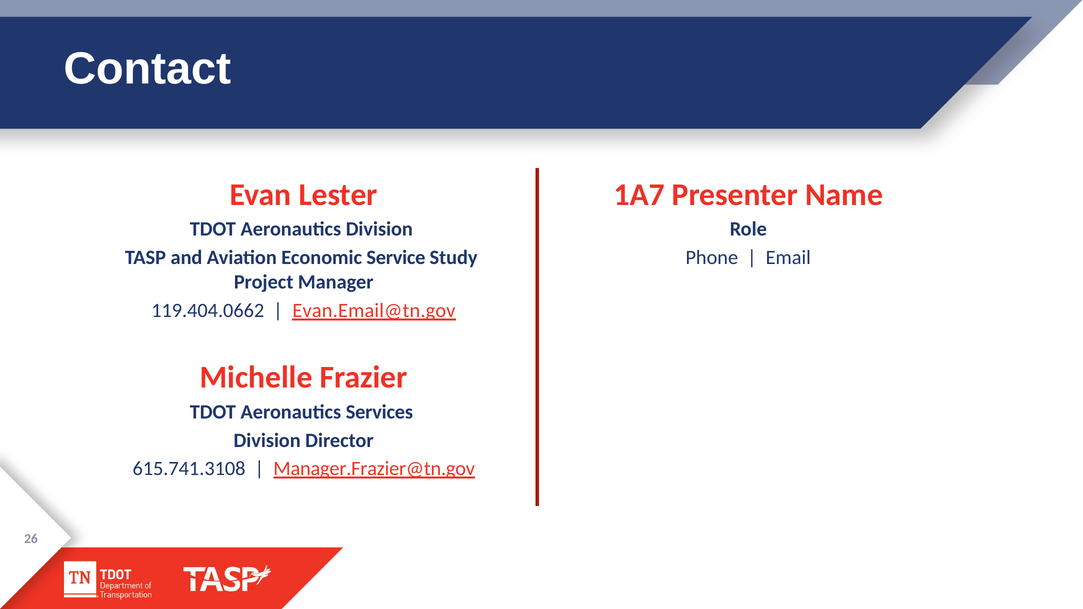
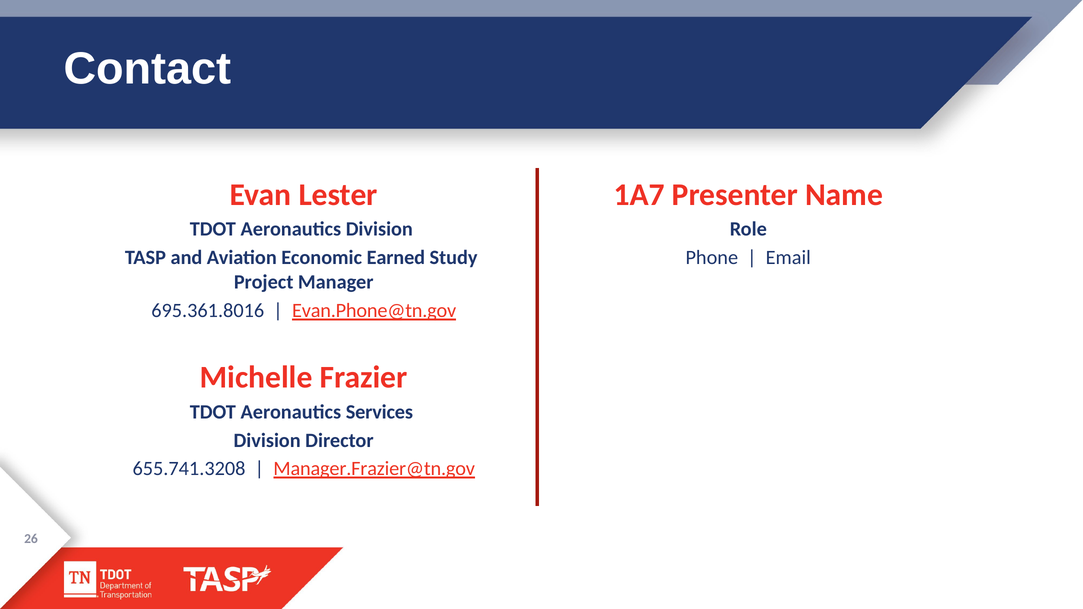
Service: Service -> Earned
119.404.0662: 119.404.0662 -> 695.361.8016
Evan.Email@tn.gov: Evan.Email@tn.gov -> Evan.Phone@tn.gov
615.741.3108: 615.741.3108 -> 655.741.3208
